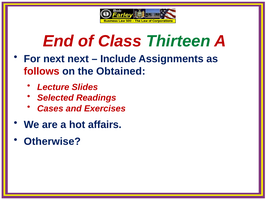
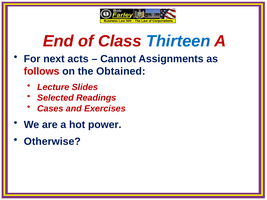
Thirteen colour: green -> blue
next next: next -> acts
Include: Include -> Cannot
affairs: affairs -> power
